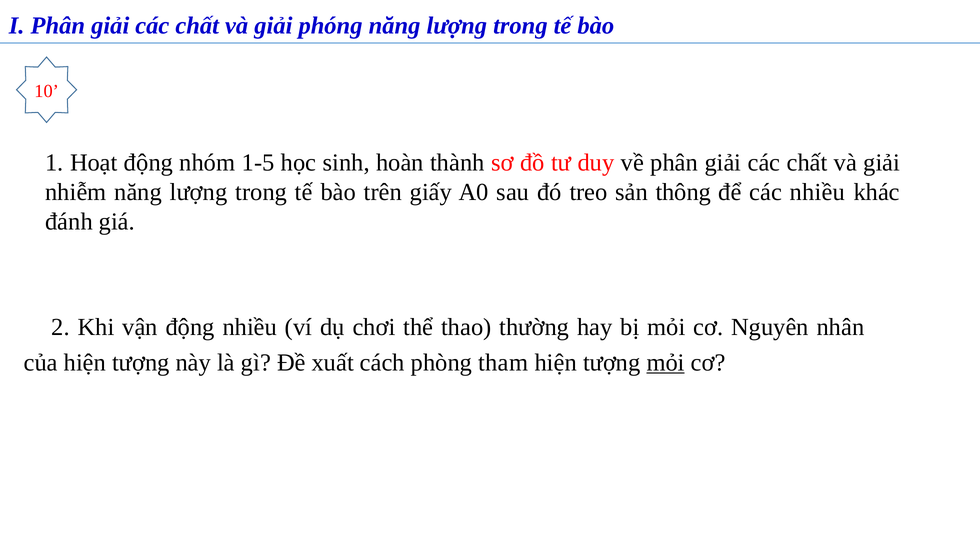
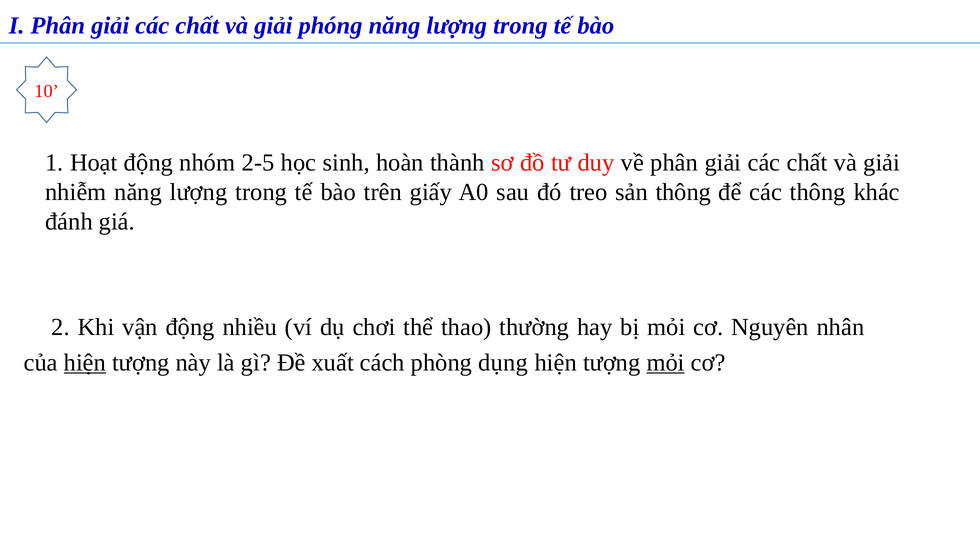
1-5: 1-5 -> 2-5
các nhiều: nhiều -> thông
hiện at (85, 363) underline: none -> present
tham: tham -> dụng
